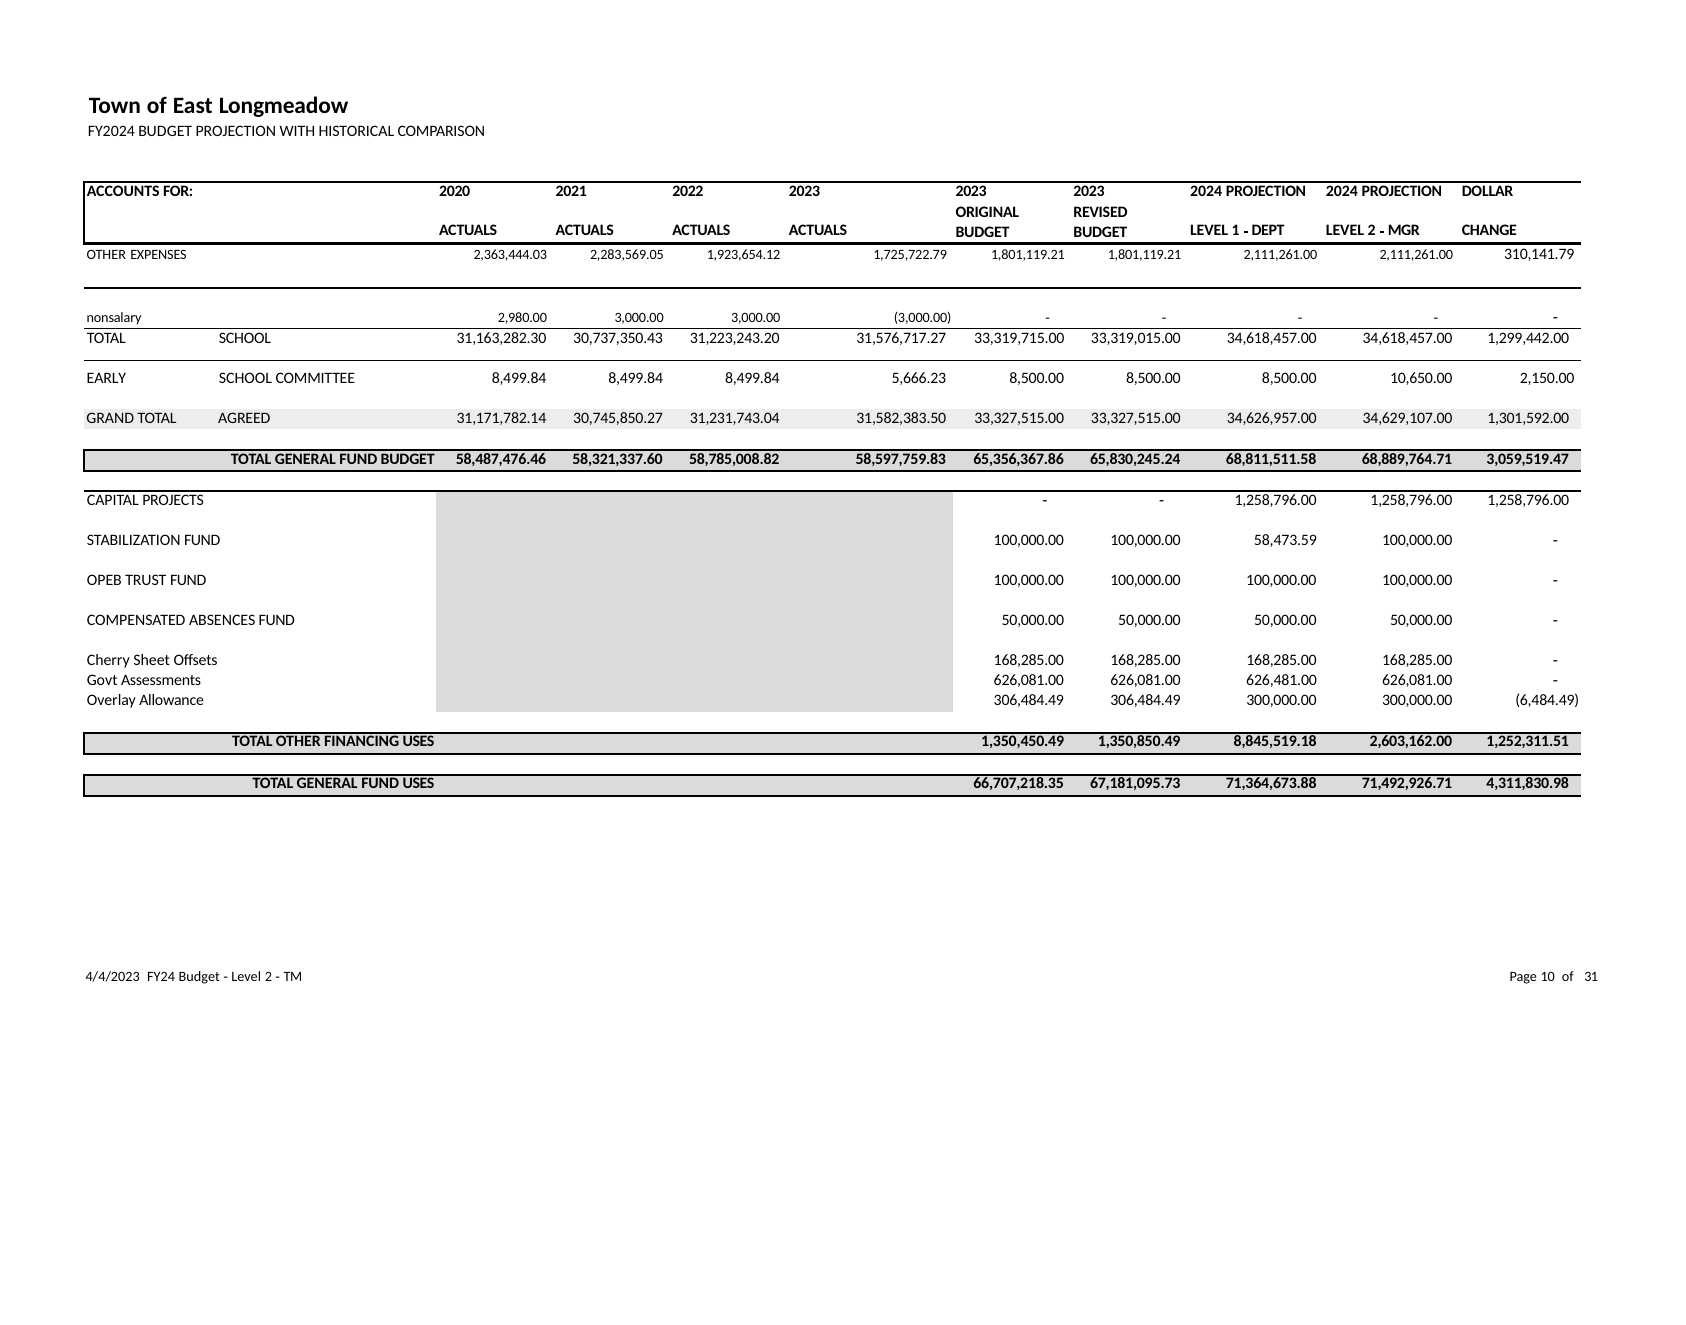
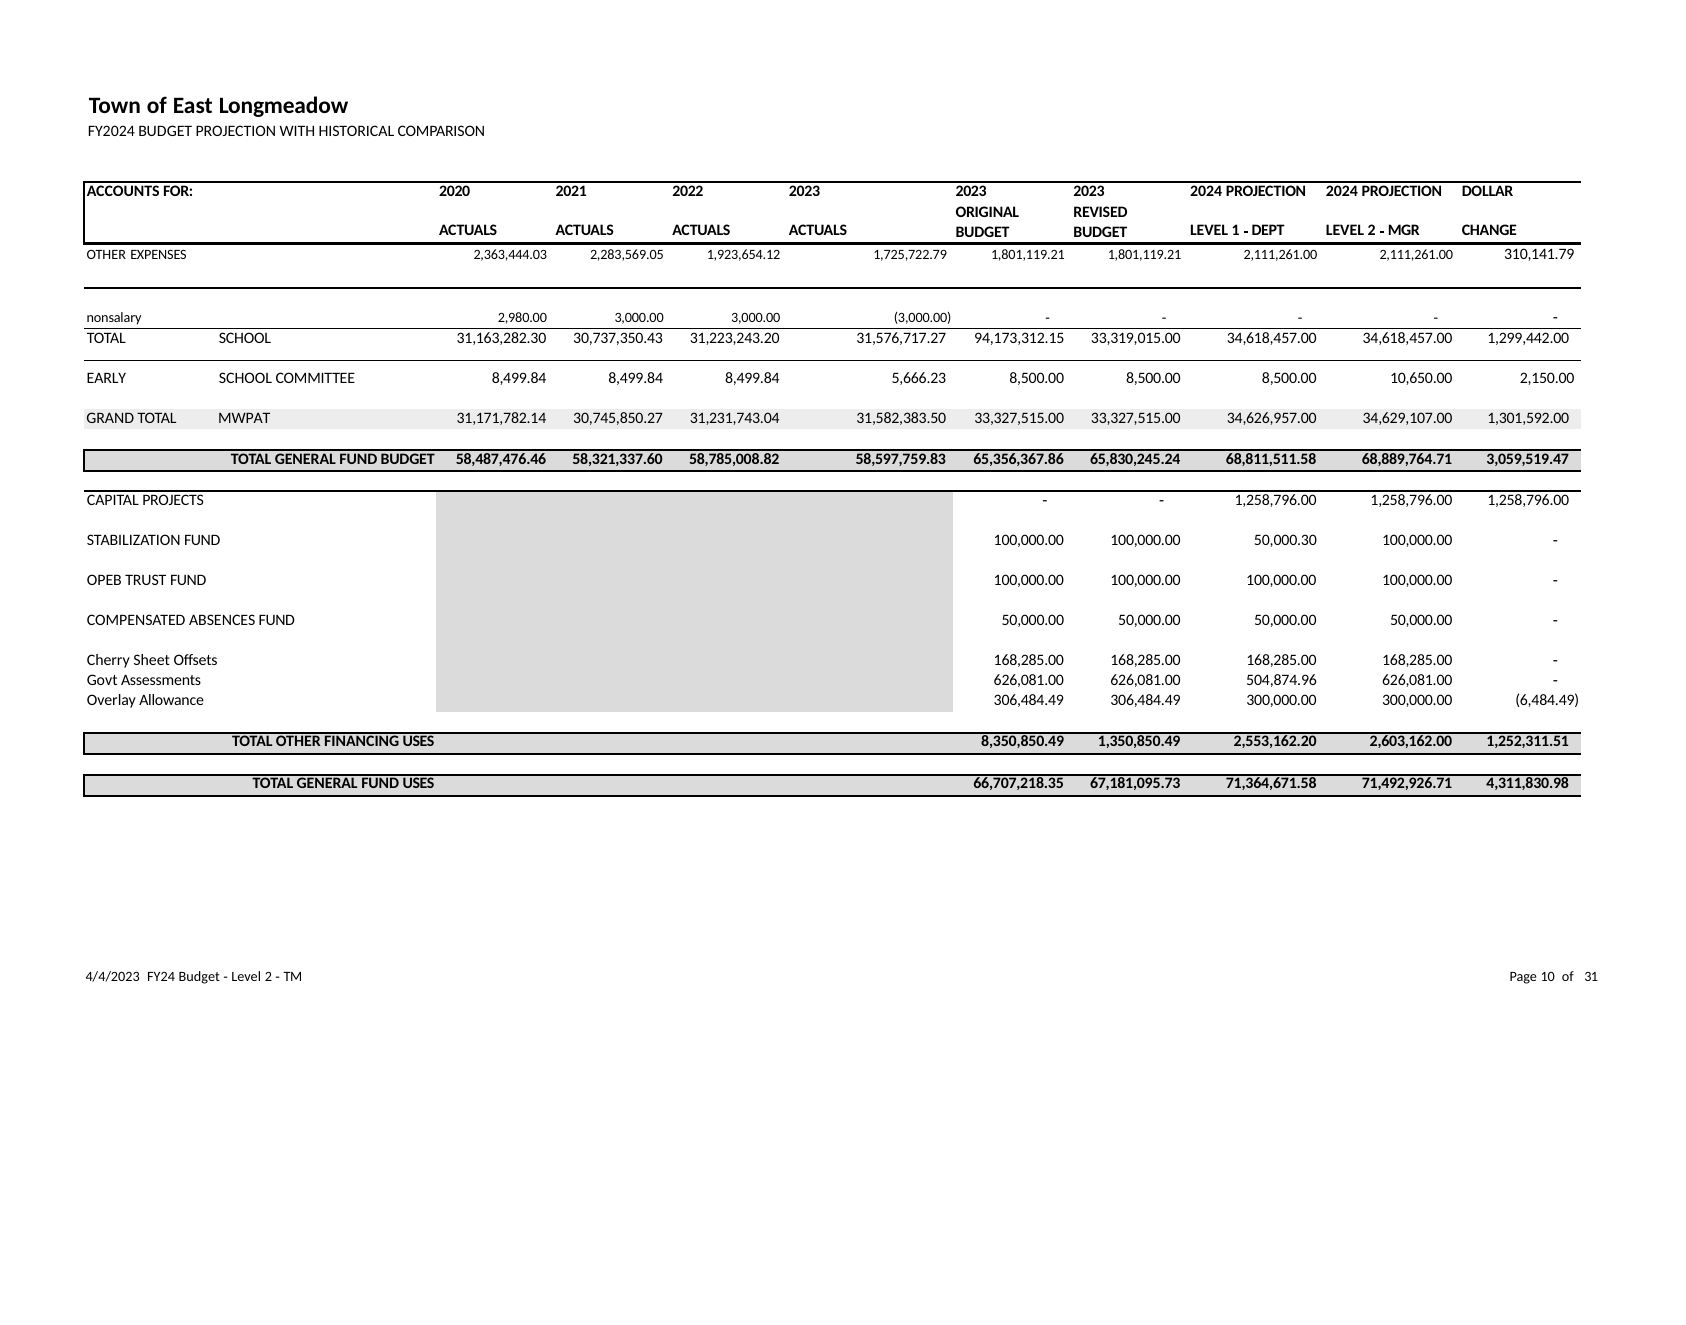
33,319,715.00: 33,319,715.00 -> 94,173,312.15
AGREED: AGREED -> MWPAT
58,473.59: 58,473.59 -> 50,000.30
626,481.00: 626,481.00 -> 504,874.96
1,350,450.49: 1,350,450.49 -> 8,350,850.49
8,845,519.18: 8,845,519.18 -> 2,553,162.20
71,364,673.88: 71,364,673.88 -> 71,364,671.58
